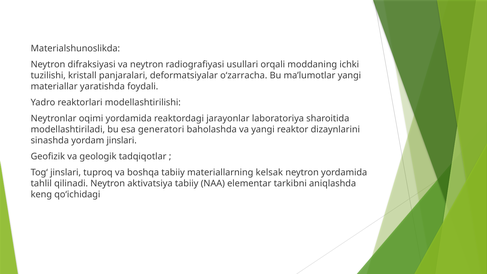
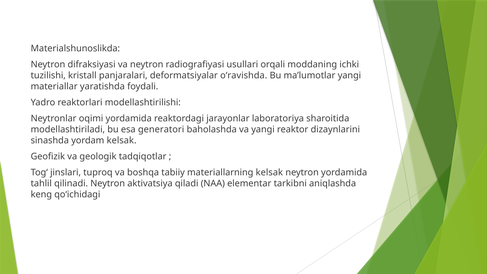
o‘zarracha: o‘zarracha -> o‘ravishda
yordam jinslari: jinslari -> kelsak
aktivatsiya tabiiy: tabiiy -> qiladi
